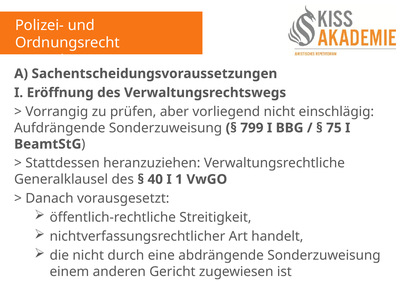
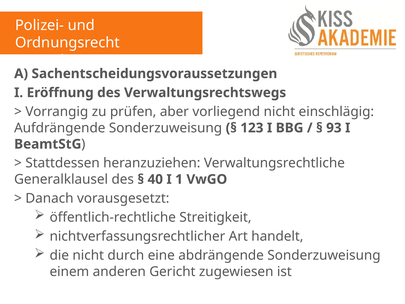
799: 799 -> 123
75: 75 -> 93
